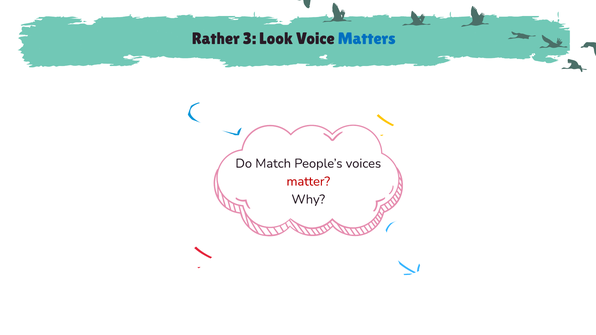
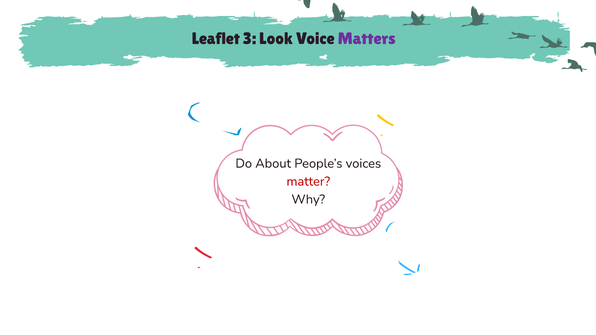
Rather: Rather -> Leaflet
Matters colour: blue -> purple
Match: Match -> About
